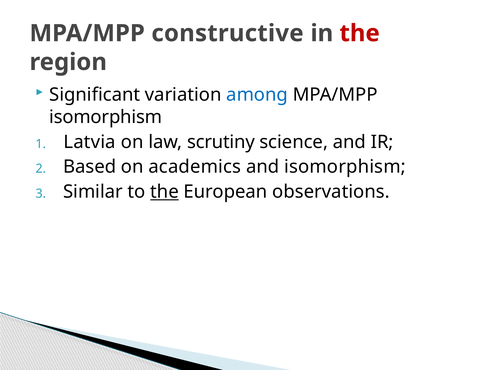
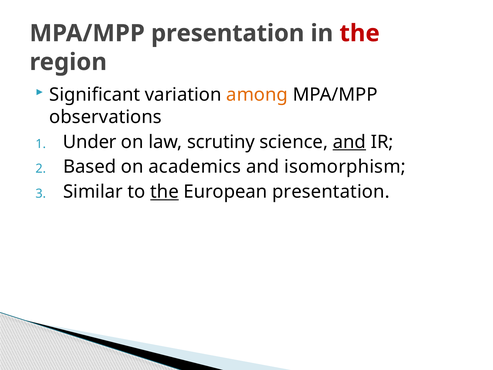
MPA/MPP constructive: constructive -> presentation
among colour: blue -> orange
isomorphism at (106, 117): isomorphism -> observations
Latvia: Latvia -> Under
and at (349, 142) underline: none -> present
European observations: observations -> presentation
